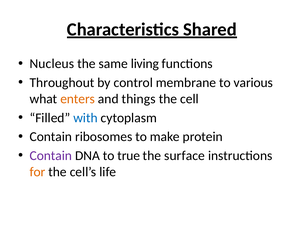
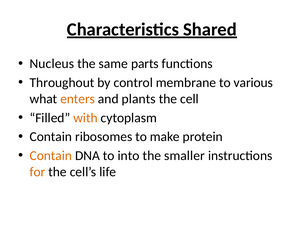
living: living -> parts
things: things -> plants
with colour: blue -> orange
Contain at (51, 156) colour: purple -> orange
true: true -> into
surface: surface -> smaller
